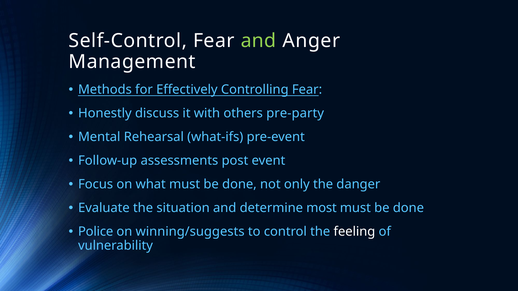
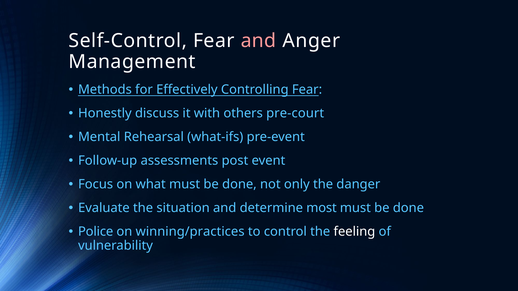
and at (258, 41) colour: light green -> pink
pre-party: pre-party -> pre-court
winning/suggests: winning/suggests -> winning/practices
